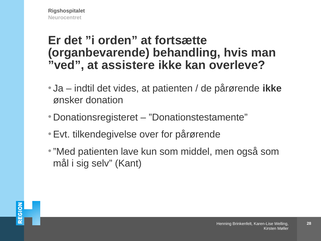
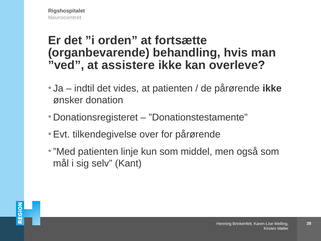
lave: lave -> linje
